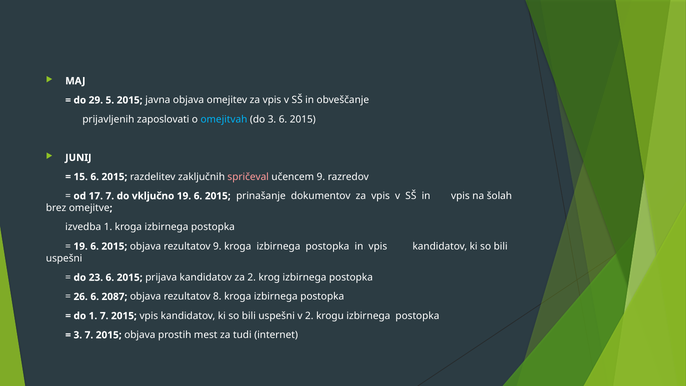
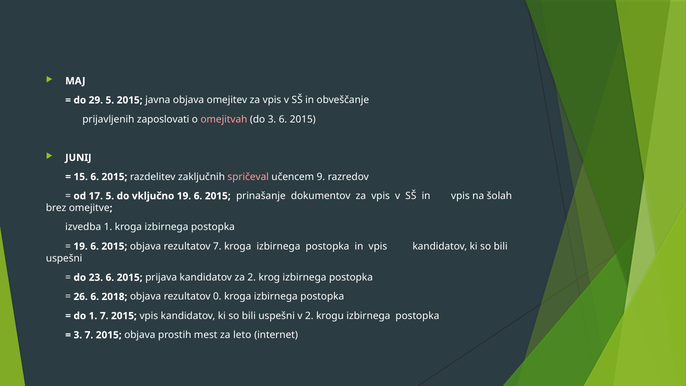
omejitvah colour: light blue -> pink
17 7: 7 -> 5
rezultatov 9: 9 -> 7
2087: 2087 -> 2018
8: 8 -> 0
tudi: tudi -> leto
